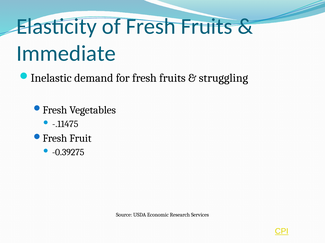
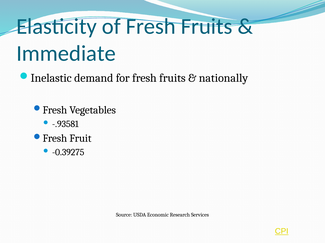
struggling: struggling -> nationally
-.11475: -.11475 -> -.93581
